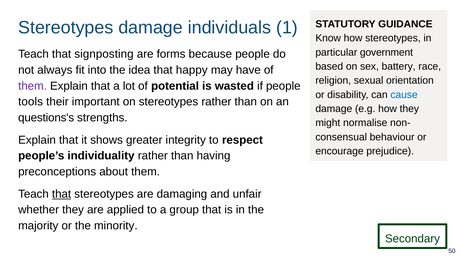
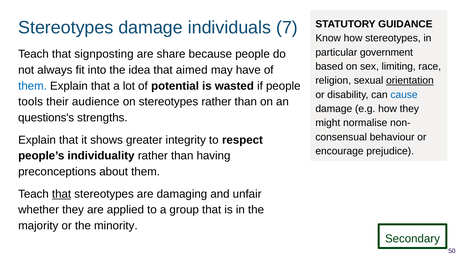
1: 1 -> 7
forms: forms -> share
battery: battery -> limiting
happy: happy -> aimed
orientation underline: none -> present
them at (33, 86) colour: purple -> blue
important: important -> audience
